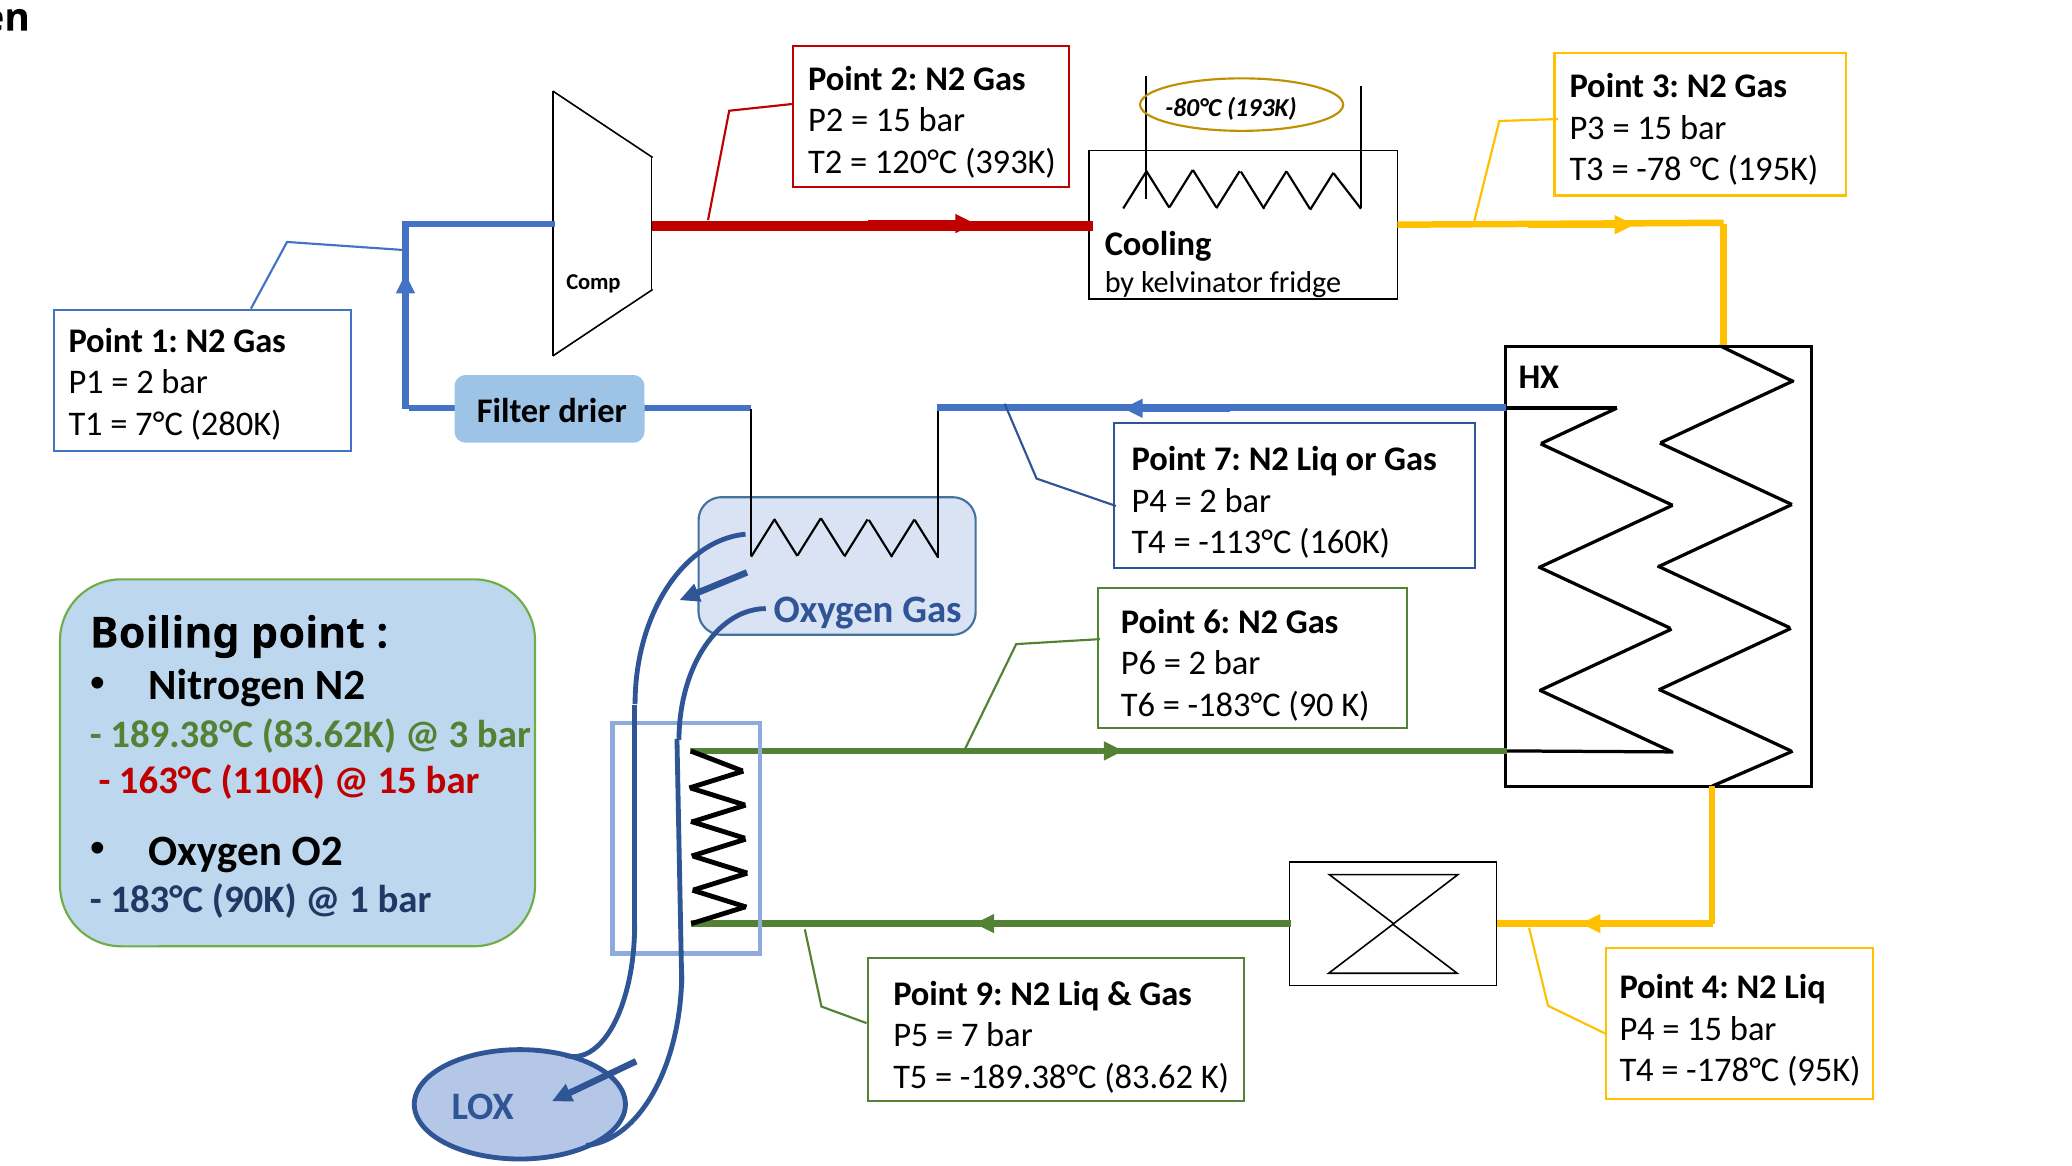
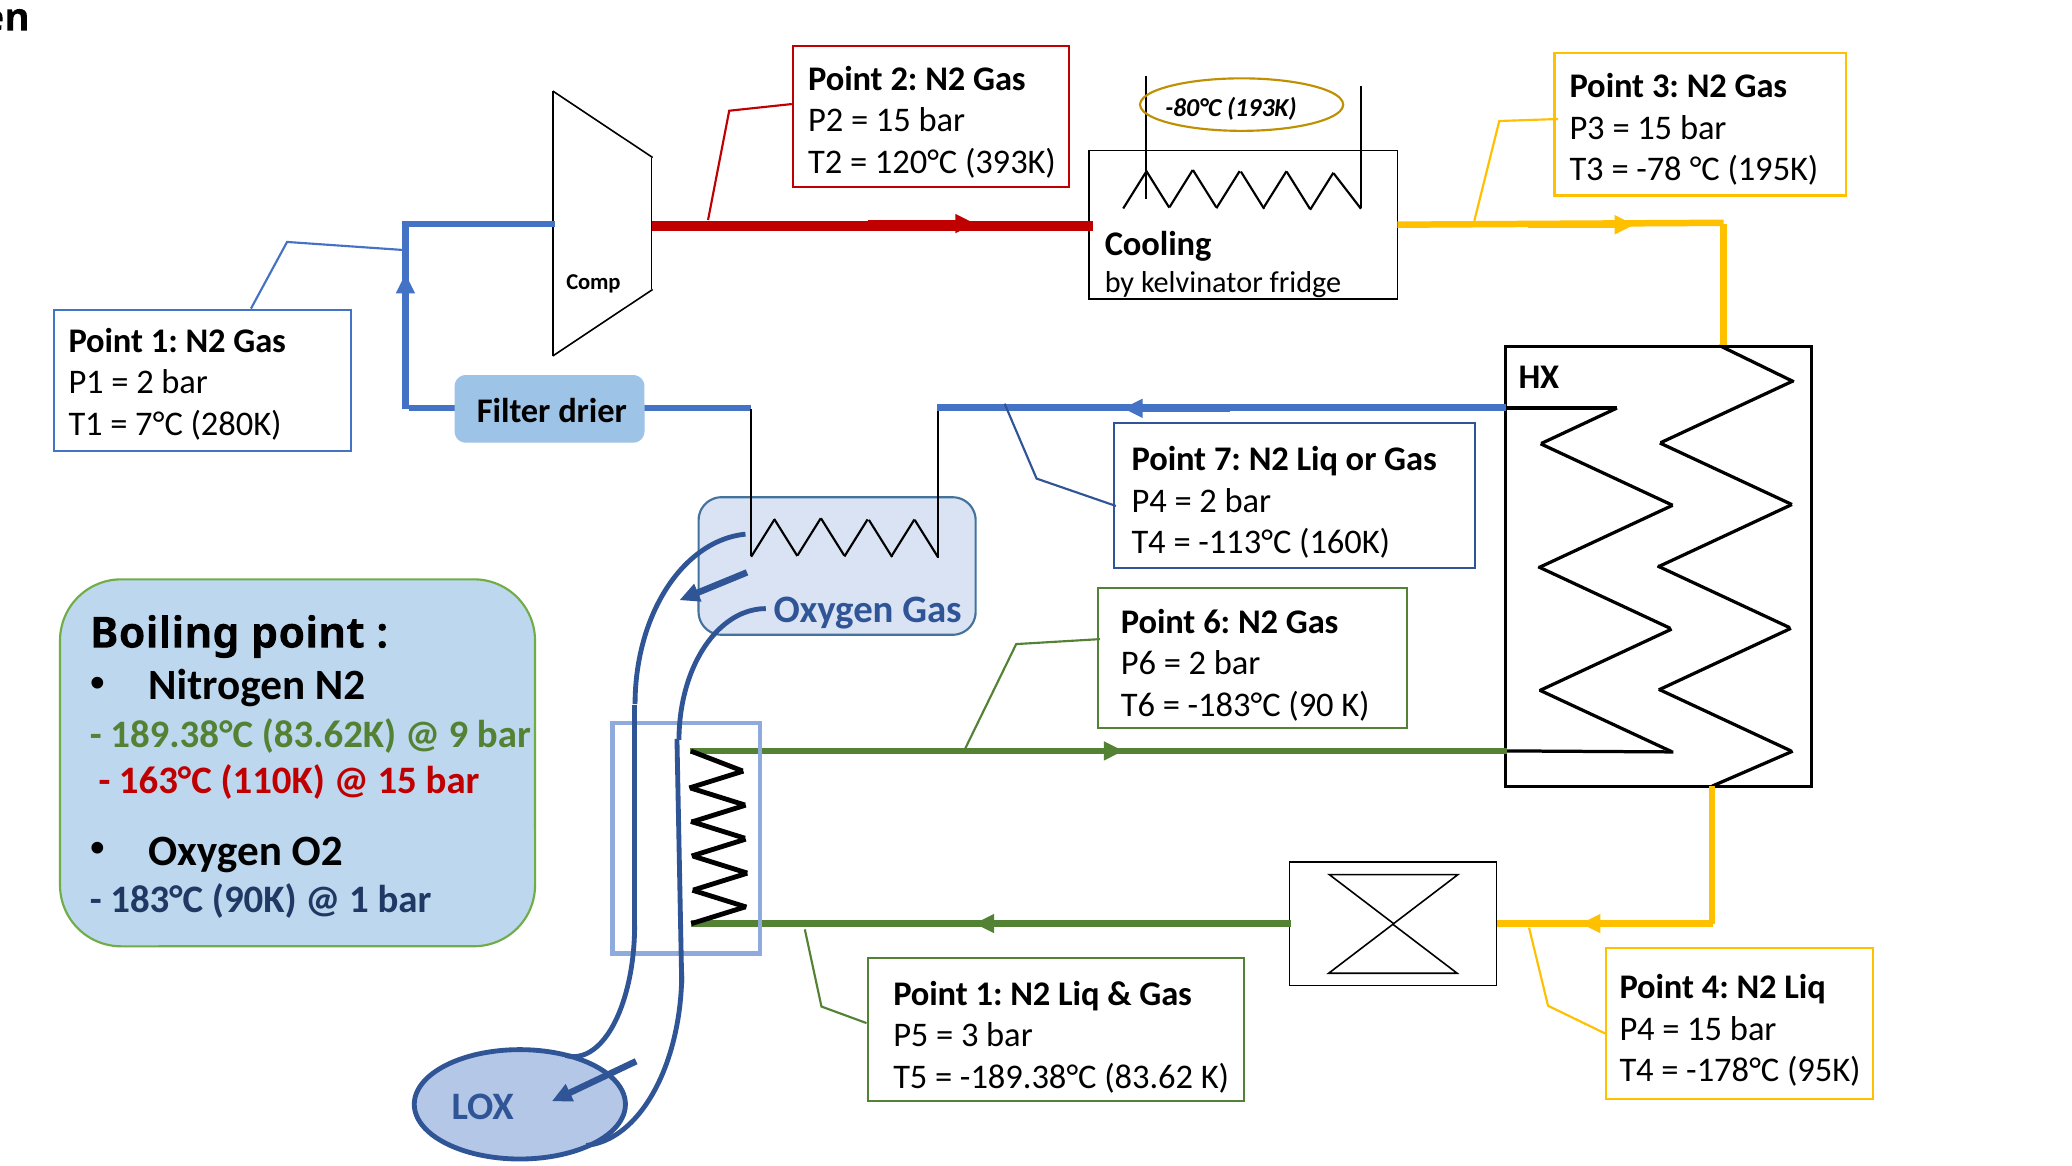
3 at (458, 734): 3 -> 9
9 at (989, 993): 9 -> 1
7 at (970, 1035): 7 -> 3
